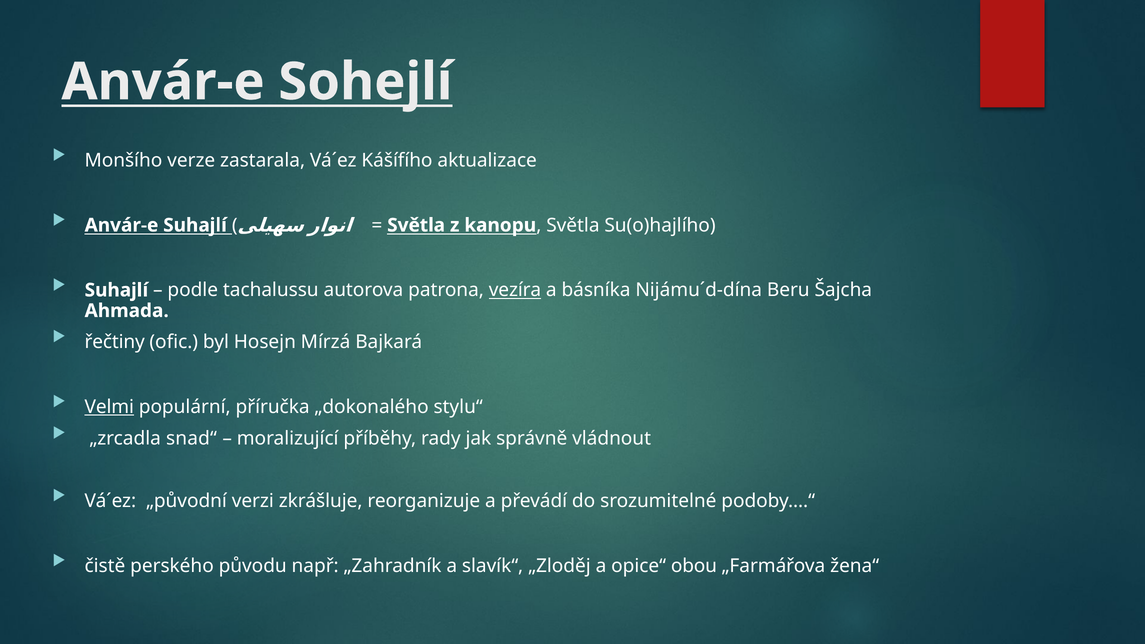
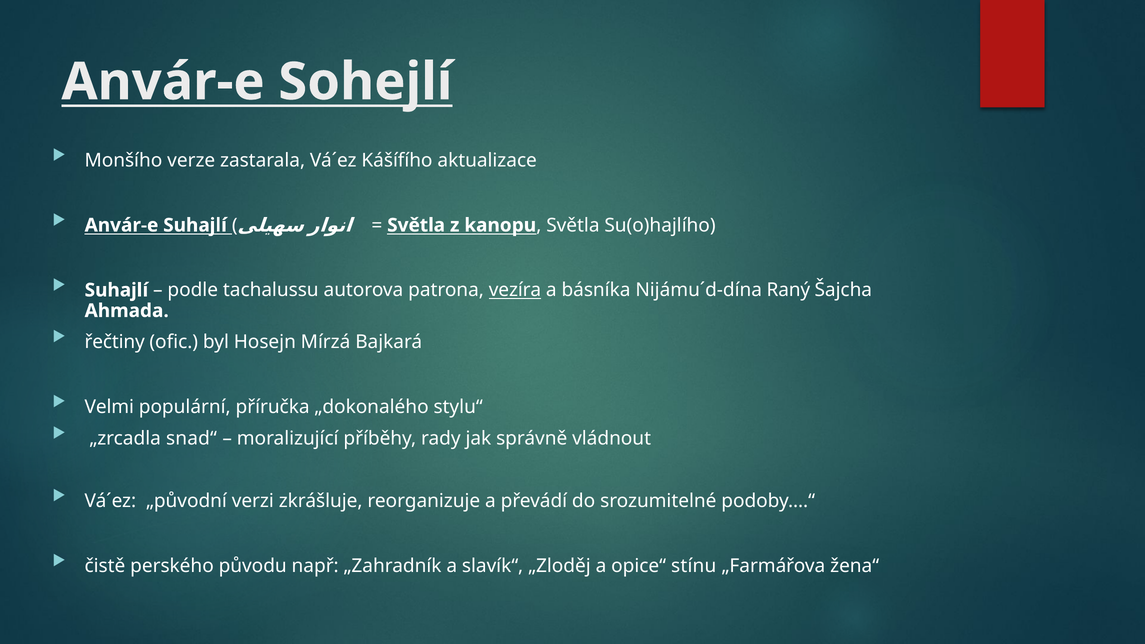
Beru: Beru -> Raný
Velmi underline: present -> none
obou: obou -> stínu
